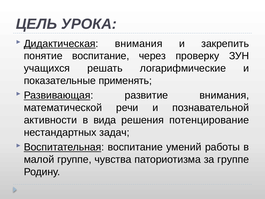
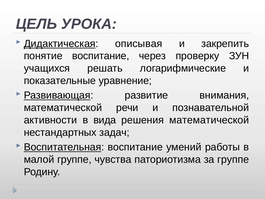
Дидактическая внимания: внимания -> описывая
применять: применять -> уравнение
решения потенцирование: потенцирование -> математической
